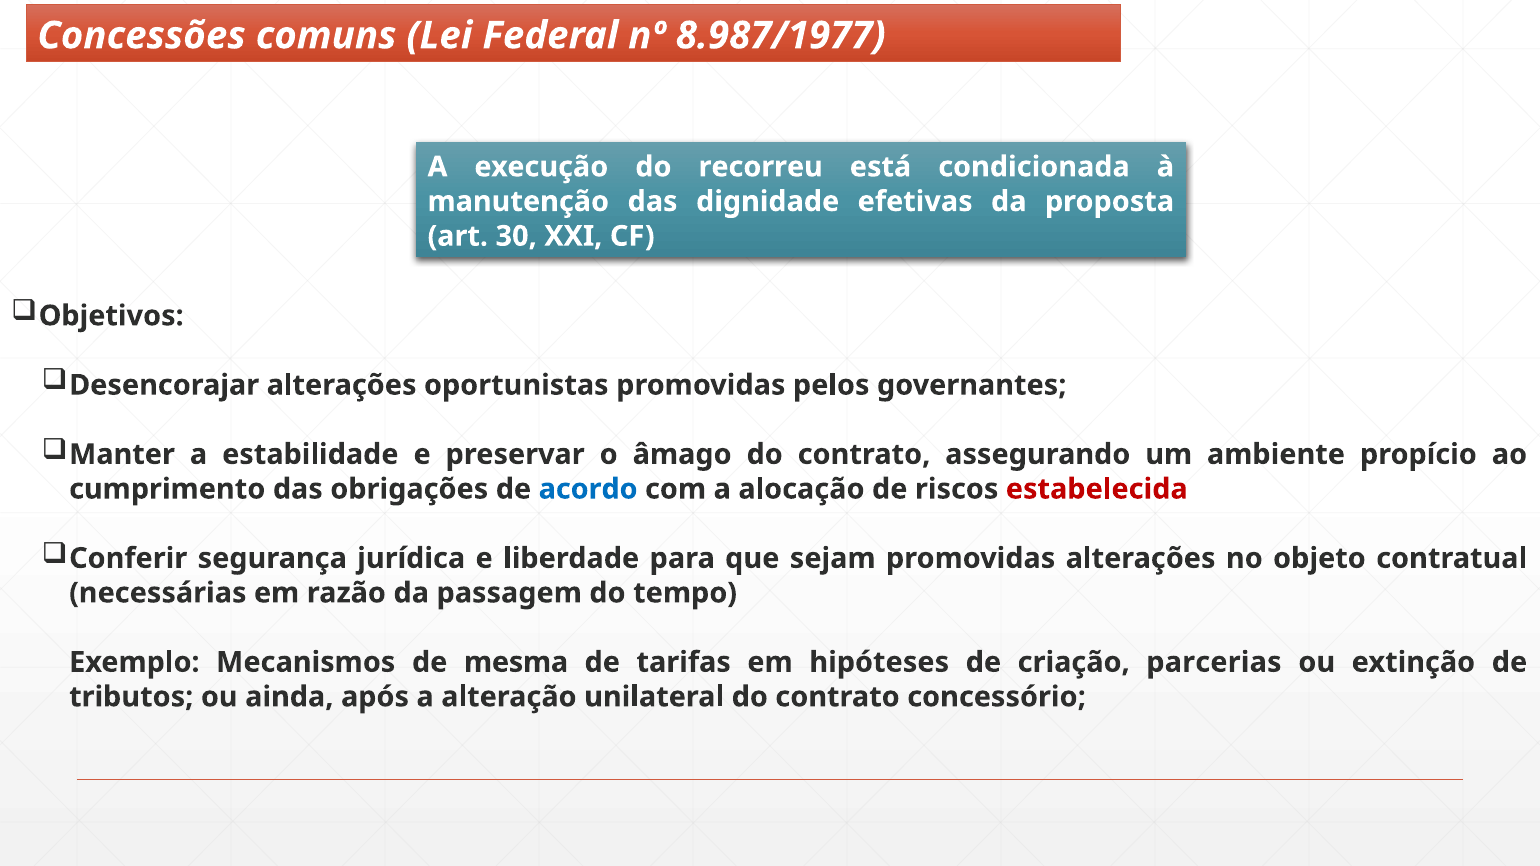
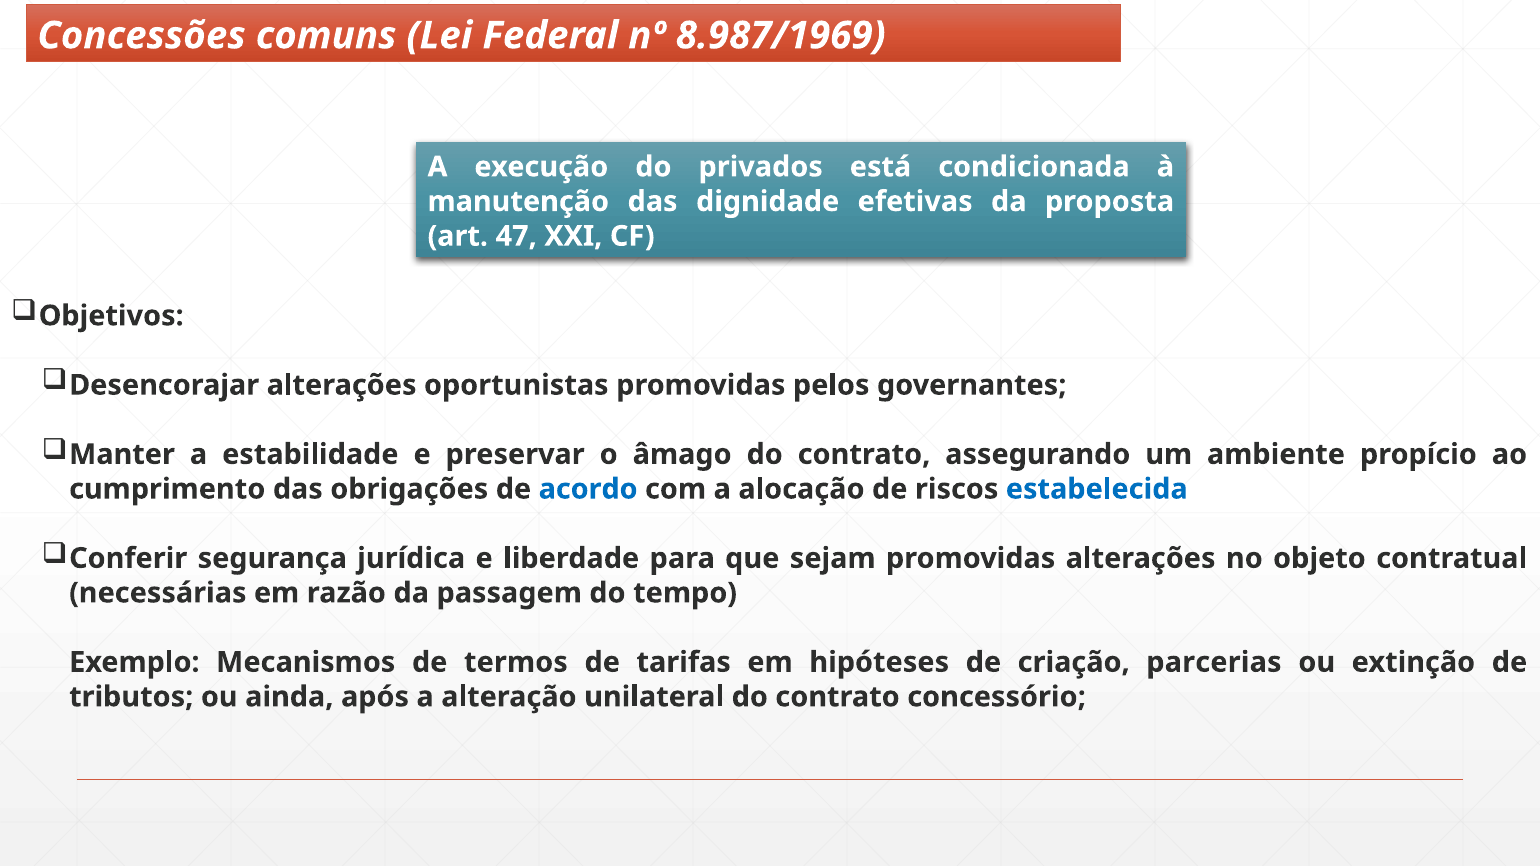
8.987/1977: 8.987/1977 -> 8.987/1969
recorreu: recorreu -> privados
30: 30 -> 47
estabelecida colour: red -> blue
mesma: mesma -> termos
